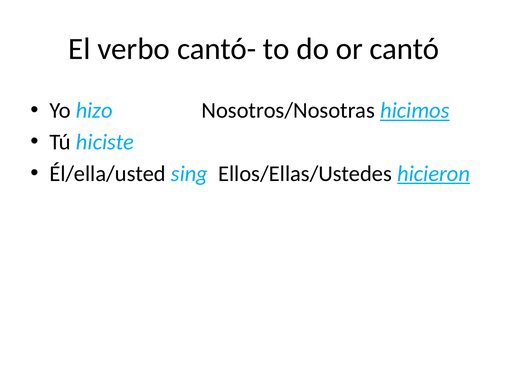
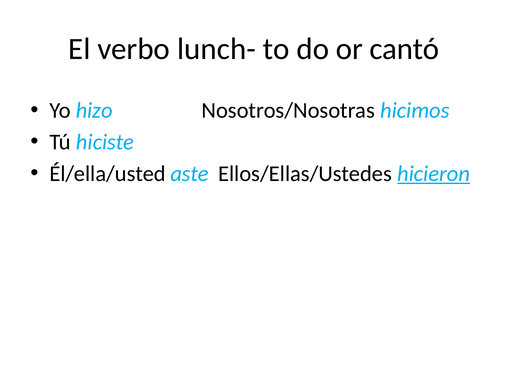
cantó-: cantó- -> lunch-
hicimos underline: present -> none
sing: sing -> aste
